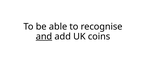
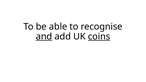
coins underline: none -> present
